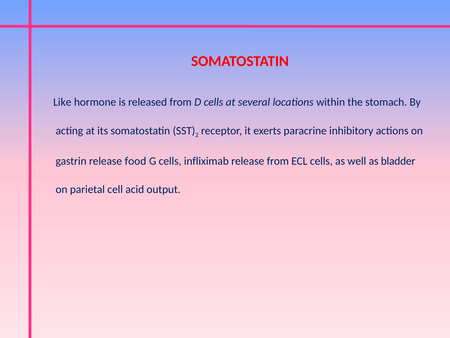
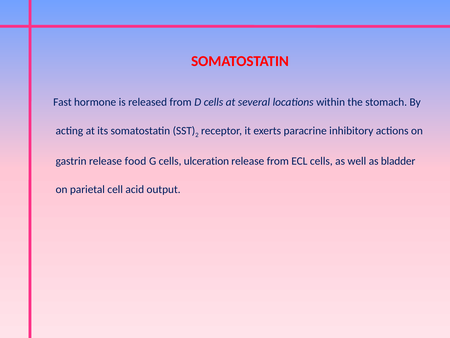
Like: Like -> Fast
infliximab: infliximab -> ulceration
